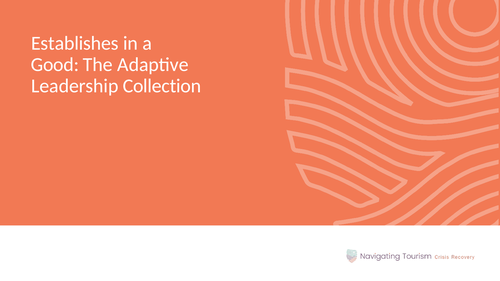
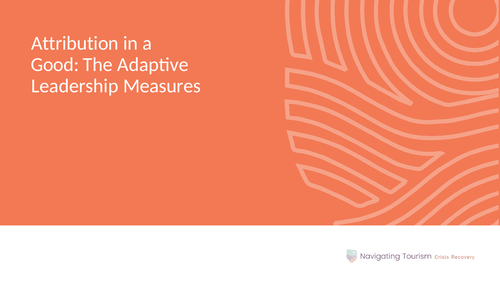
Establishes: Establishes -> Attribution
Collection: Collection -> Measures
